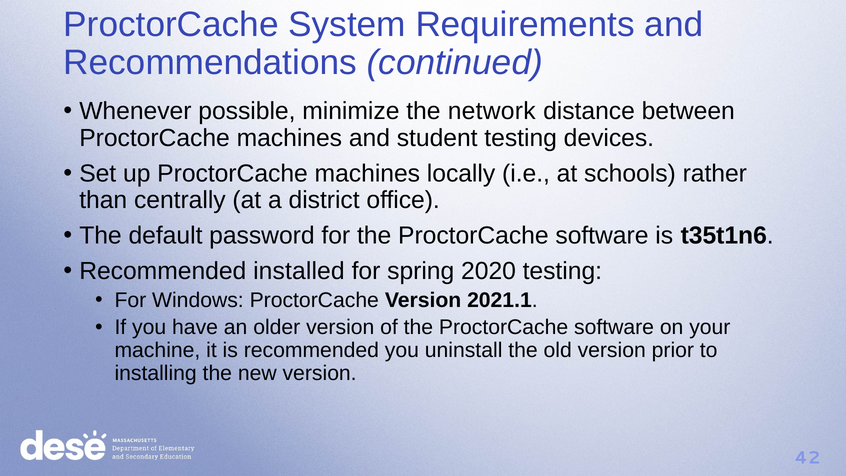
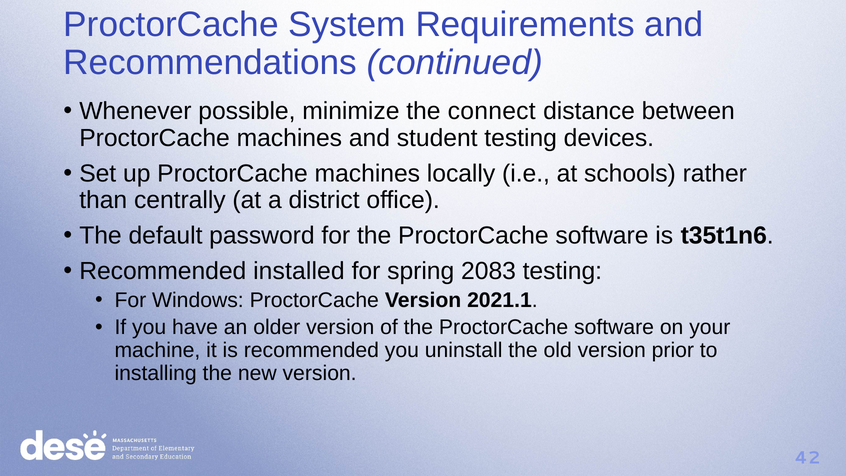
network: network -> connect
2020: 2020 -> 2083
